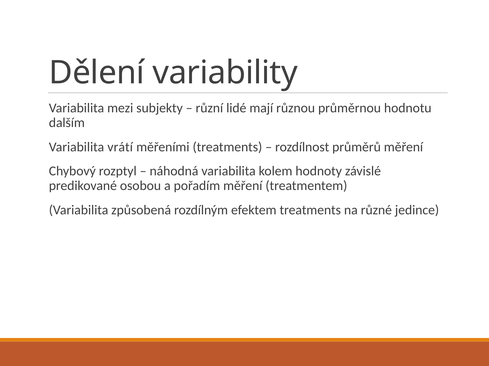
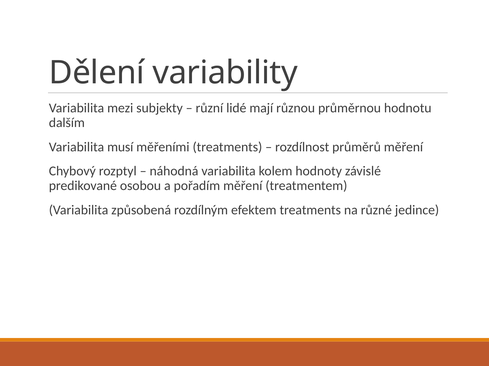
vrátí: vrátí -> musí
